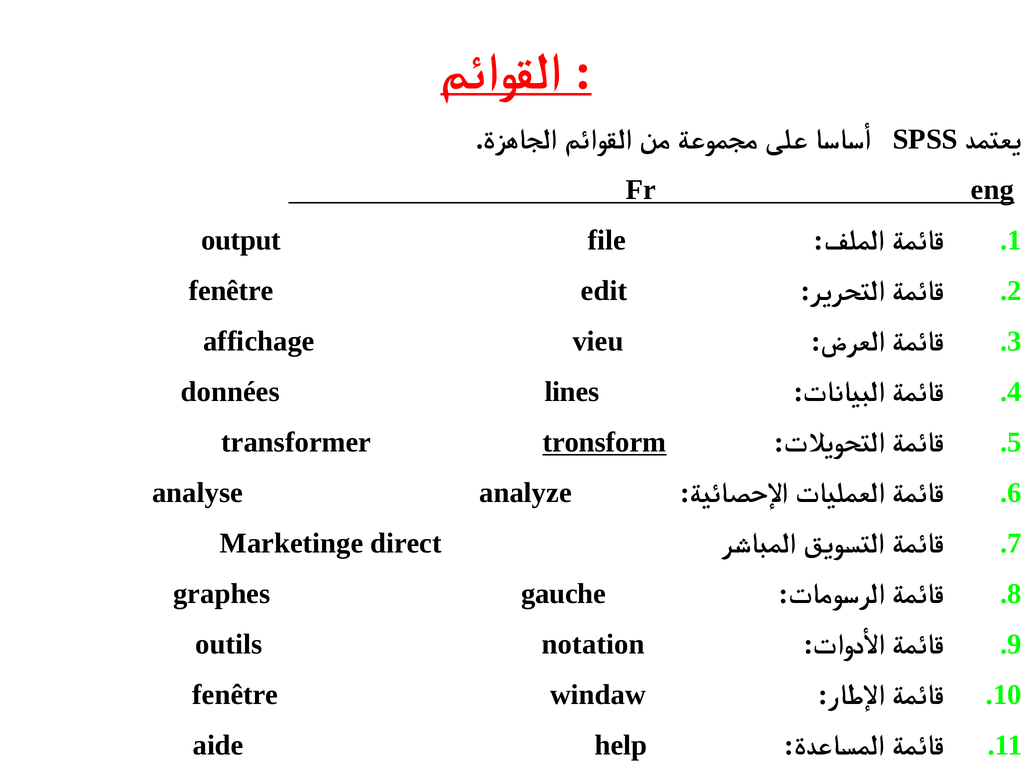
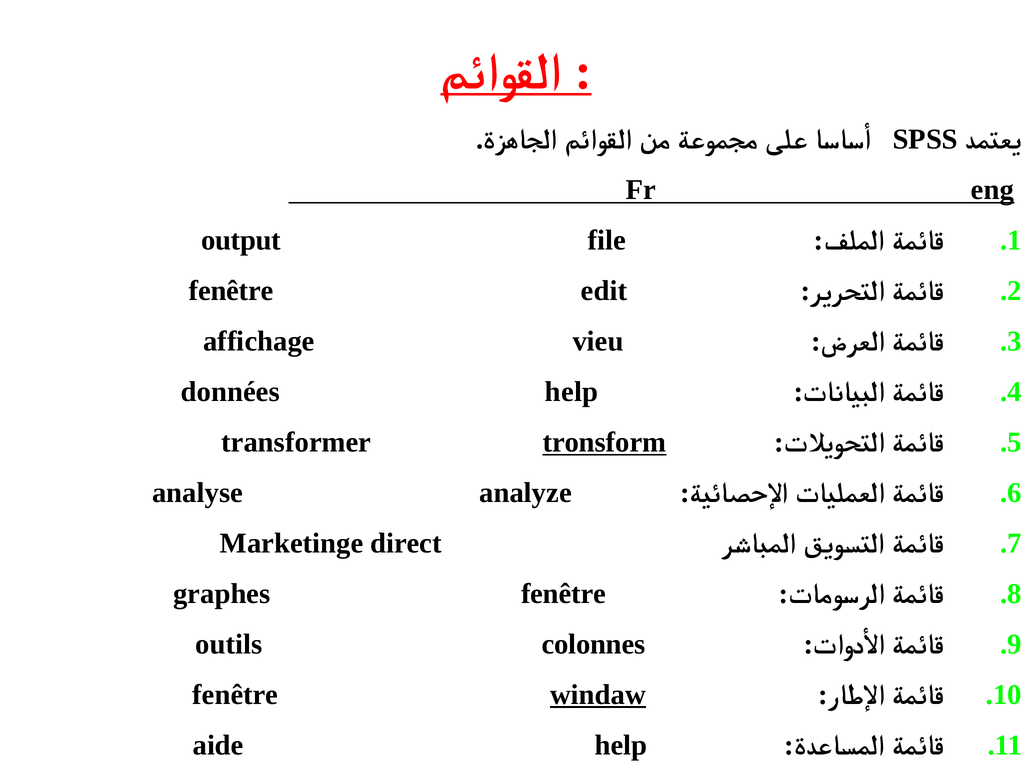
données lines: lines -> help
graphes gauche: gauche -> fenêtre
notation: notation -> colonnes
windaw underline: none -> present
